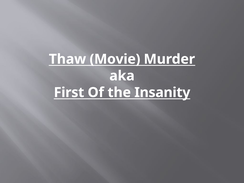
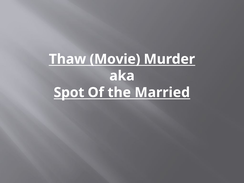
First: First -> Spot
Insanity: Insanity -> Married
